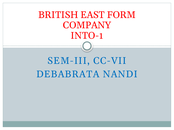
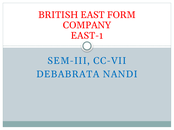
INTO-1: INTO-1 -> EAST-1
